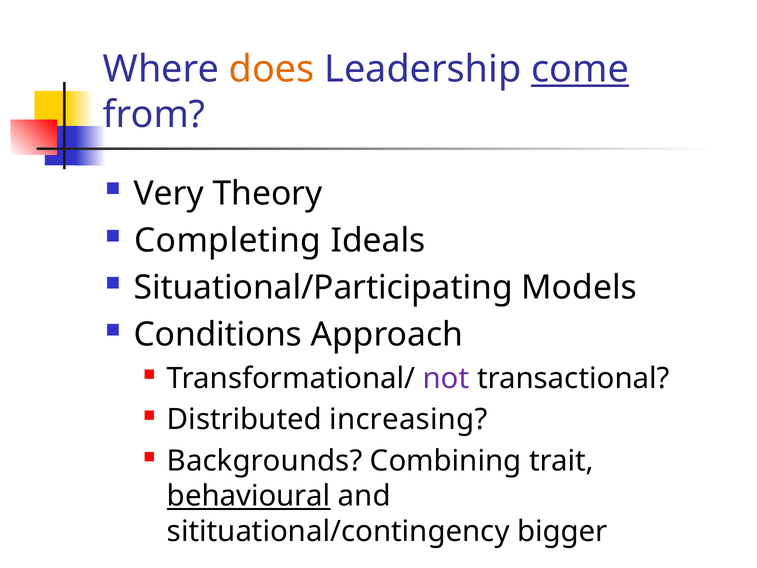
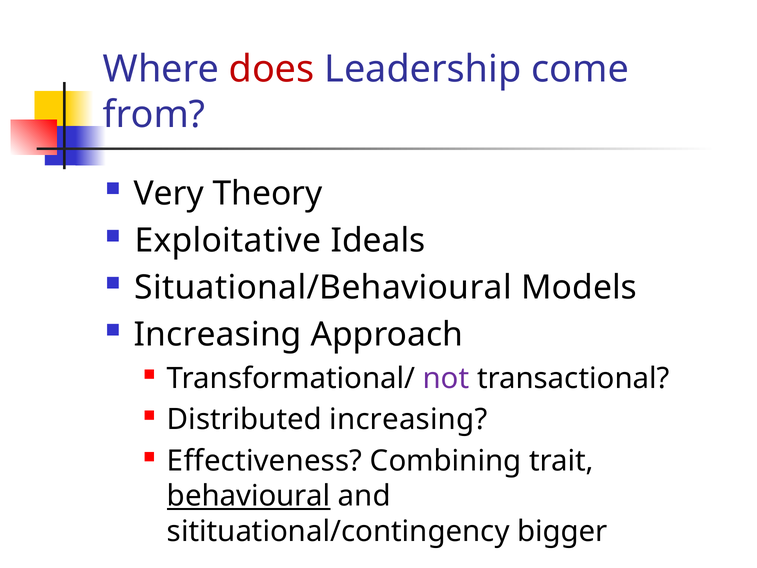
does colour: orange -> red
come underline: present -> none
Completing: Completing -> Exploitative
Situational/Participating: Situational/Participating -> Situational/Behavioural
Conditions at (218, 335): Conditions -> Increasing
Backgrounds: Backgrounds -> Effectiveness
